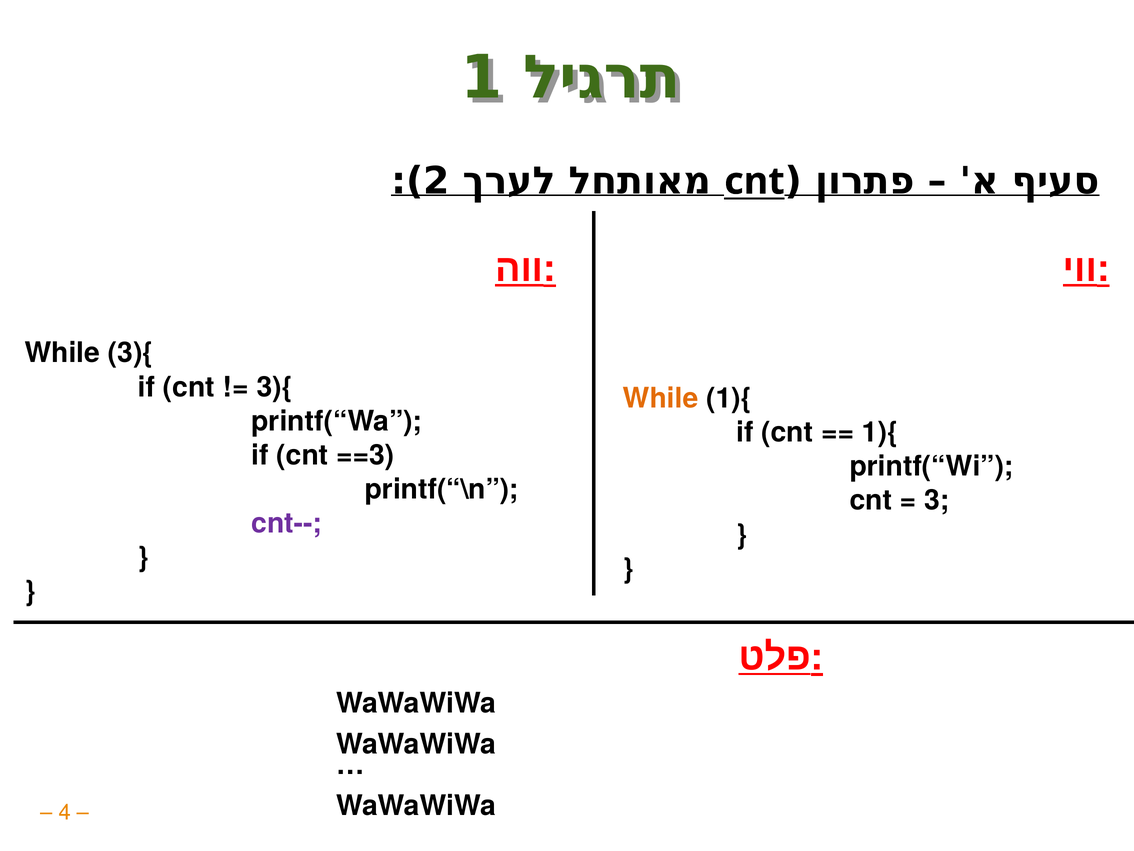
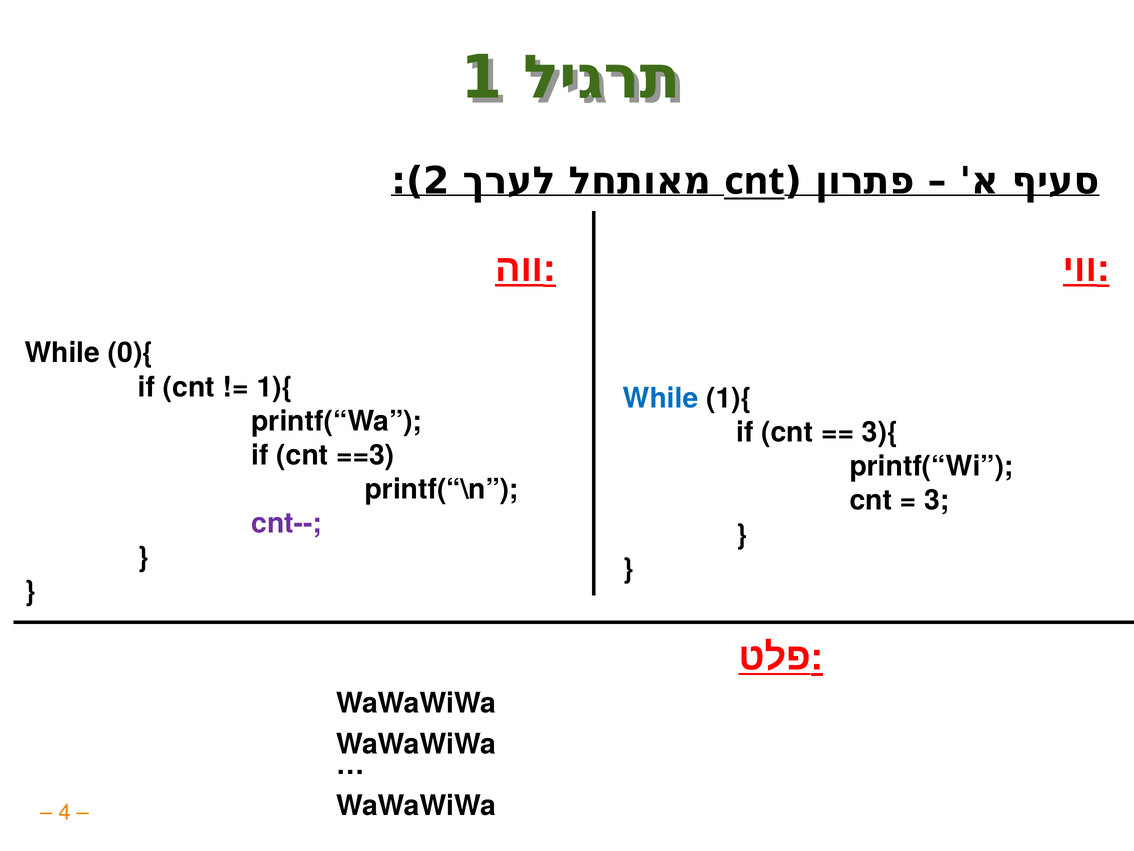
While 3){: 3){ -> 0){
3){ at (275, 387): 3){ -> 1){
While at (661, 398) colour: orange -> blue
1){ at (880, 432): 1){ -> 3){
